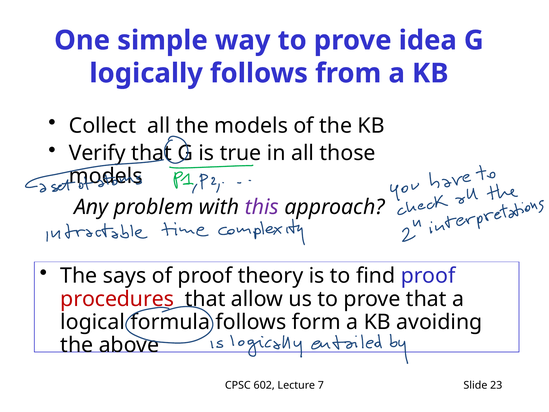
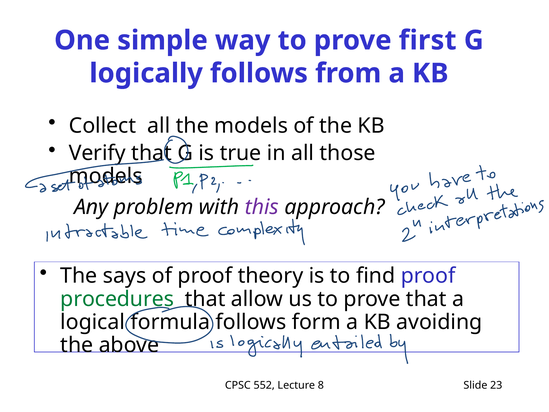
idea: idea -> first
procedures colour: red -> green
602: 602 -> 552
7: 7 -> 8
